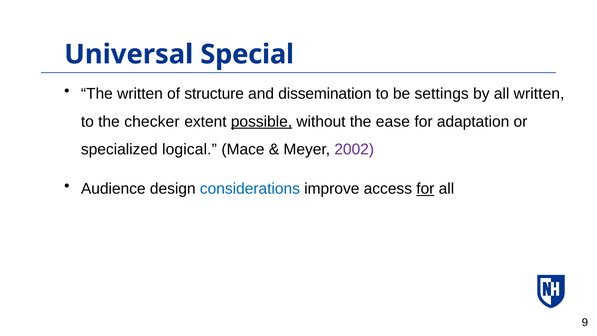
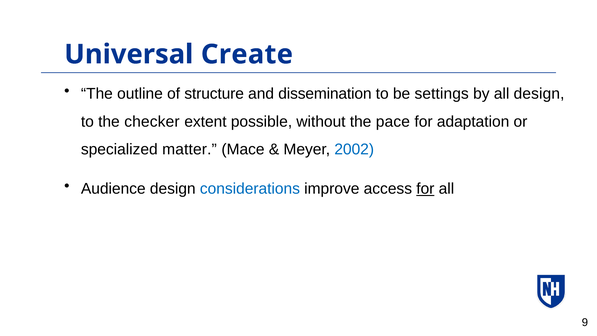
Special: Special -> Create
The written: written -> outline
all written: written -> design
possible underline: present -> none
ease: ease -> pace
logical: logical -> matter
2002 colour: purple -> blue
